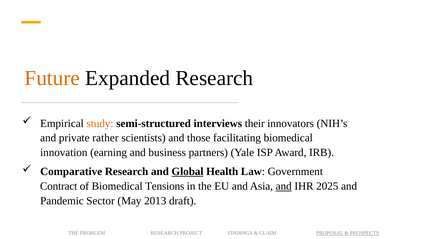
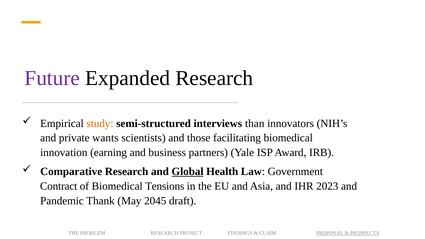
Future colour: orange -> purple
their: their -> than
rather: rather -> wants
and at (284, 186) underline: present -> none
2025: 2025 -> 2023
Sector: Sector -> Thank
2013: 2013 -> 2045
